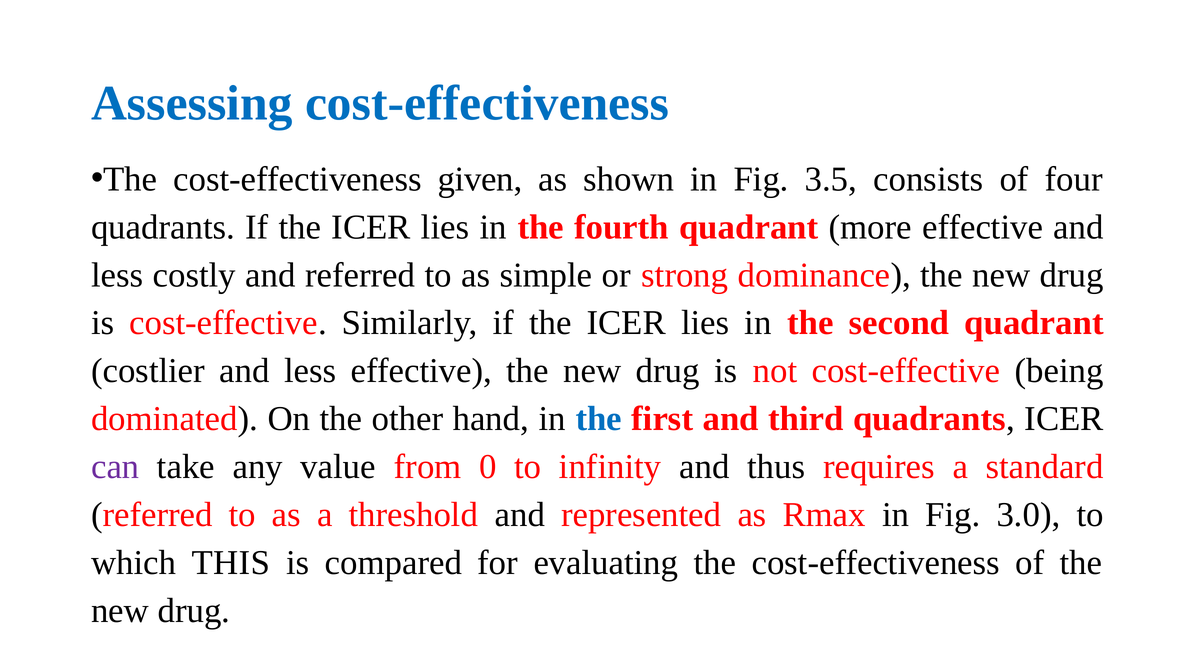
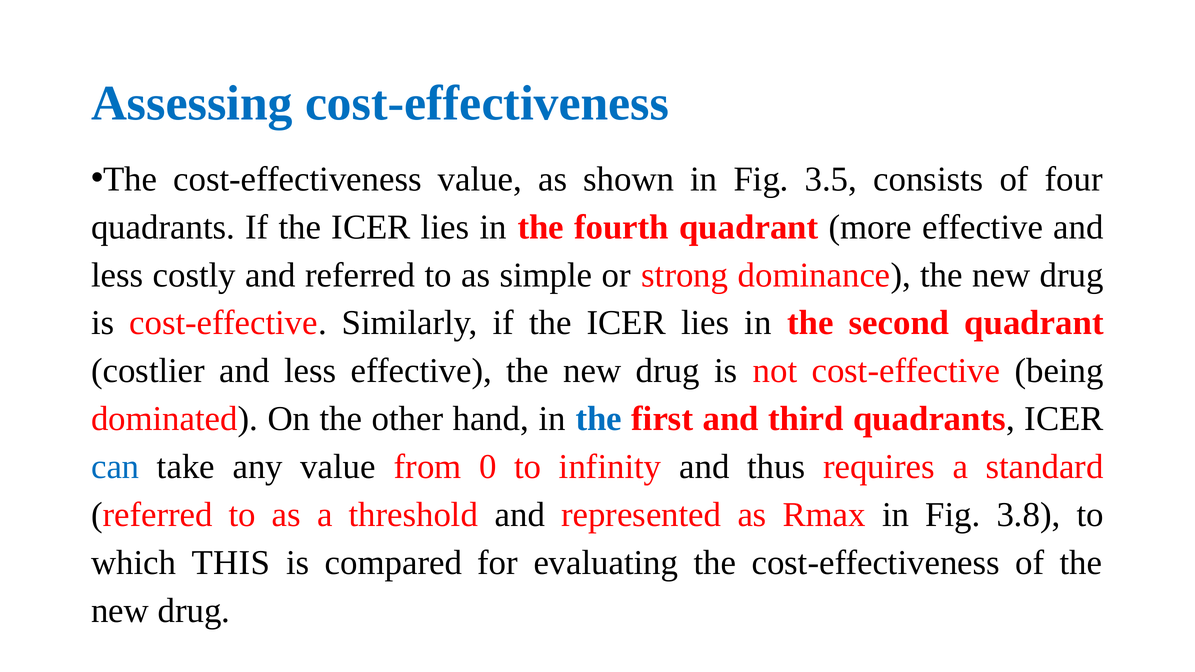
cost-effectiveness given: given -> value
can colour: purple -> blue
3.0: 3.0 -> 3.8
